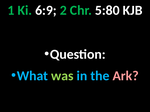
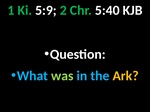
6:9: 6:9 -> 5:9
5:80: 5:80 -> 5:40
Ark colour: pink -> yellow
